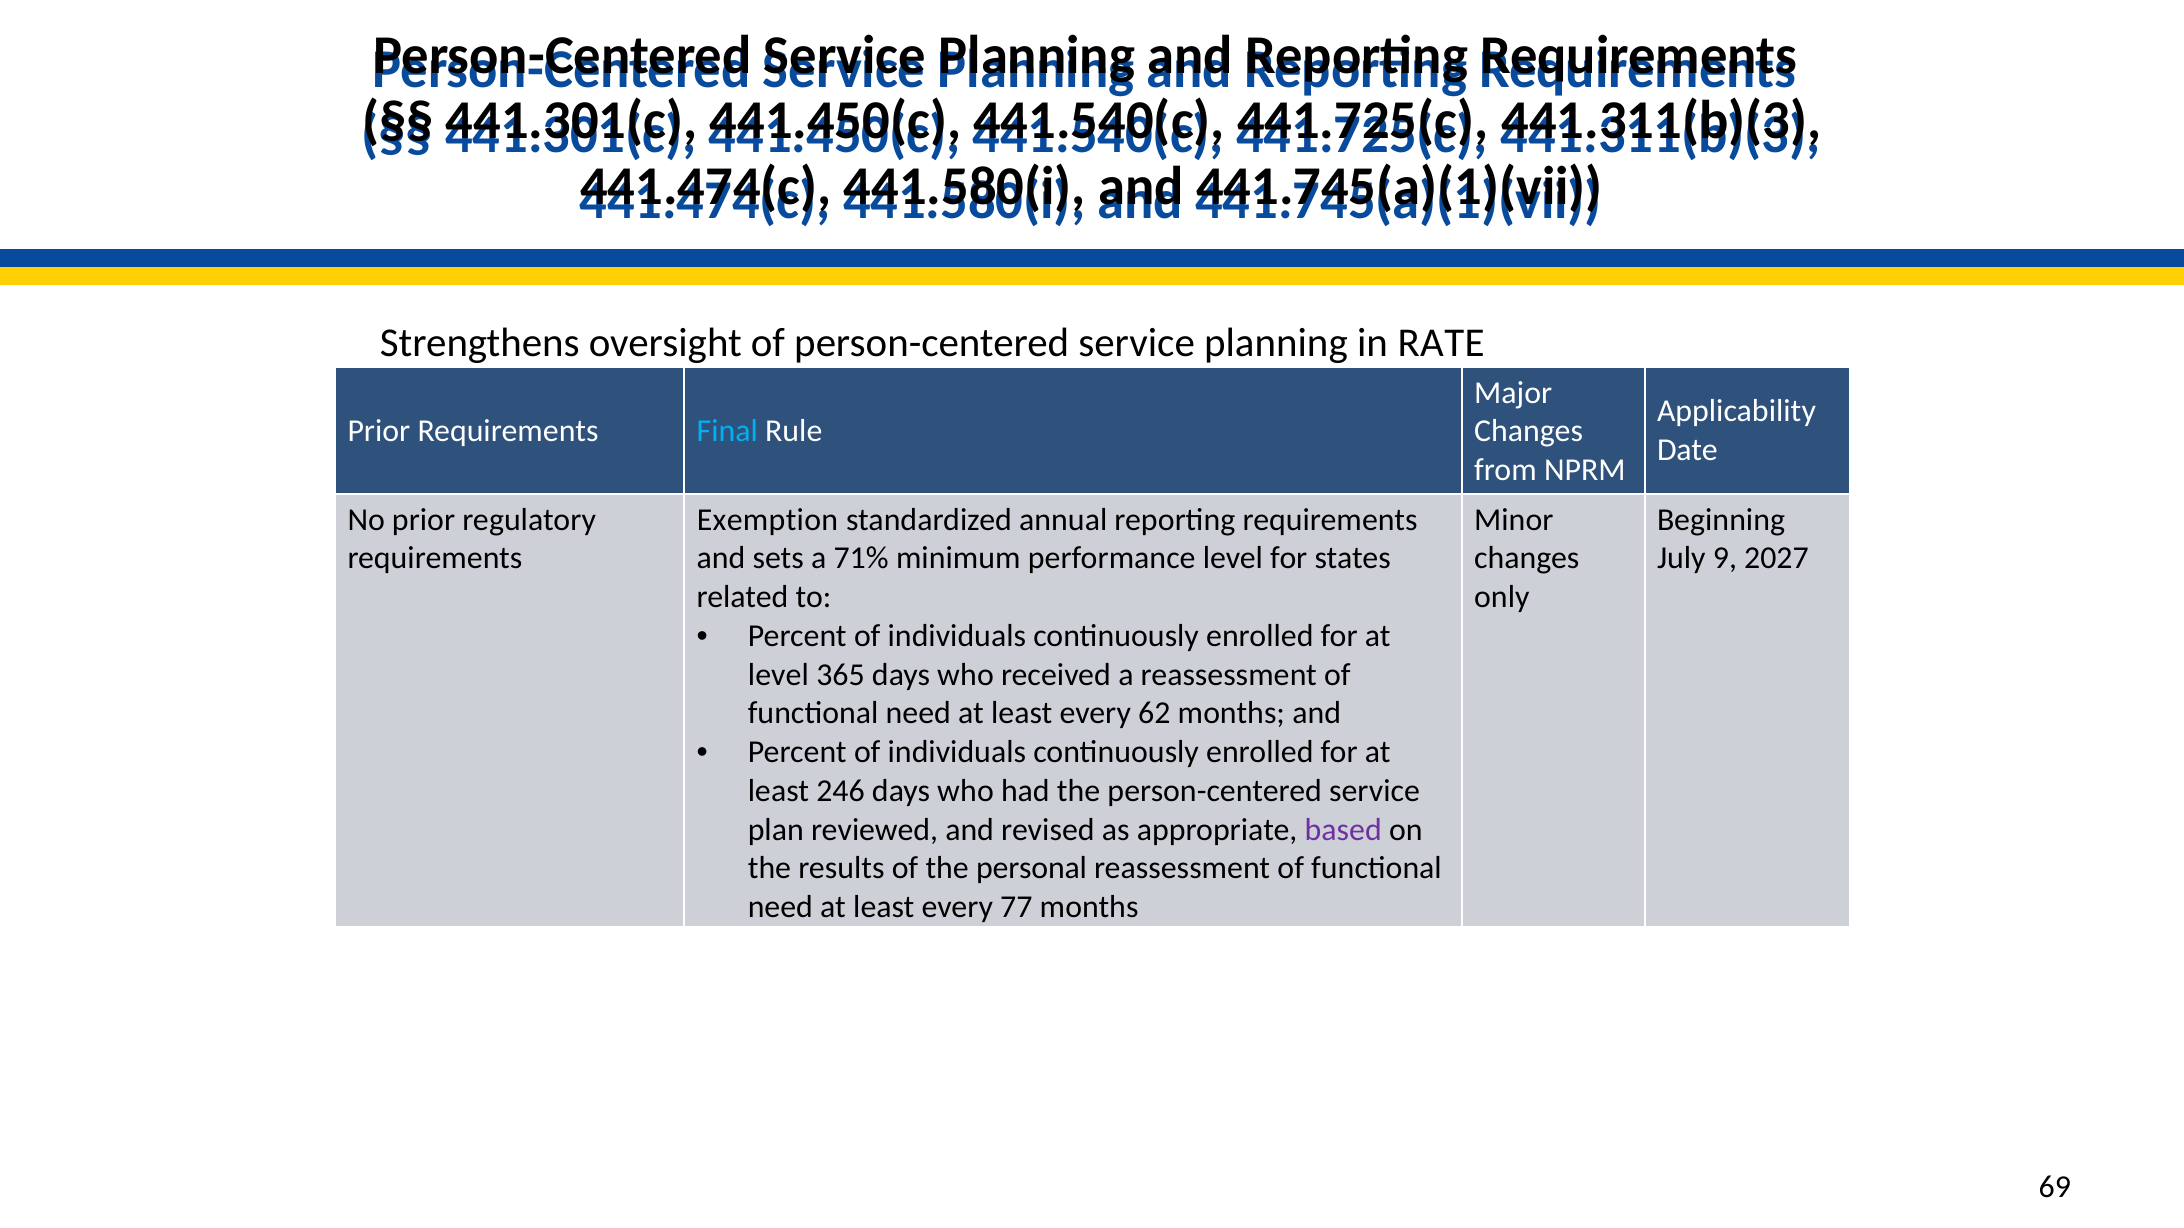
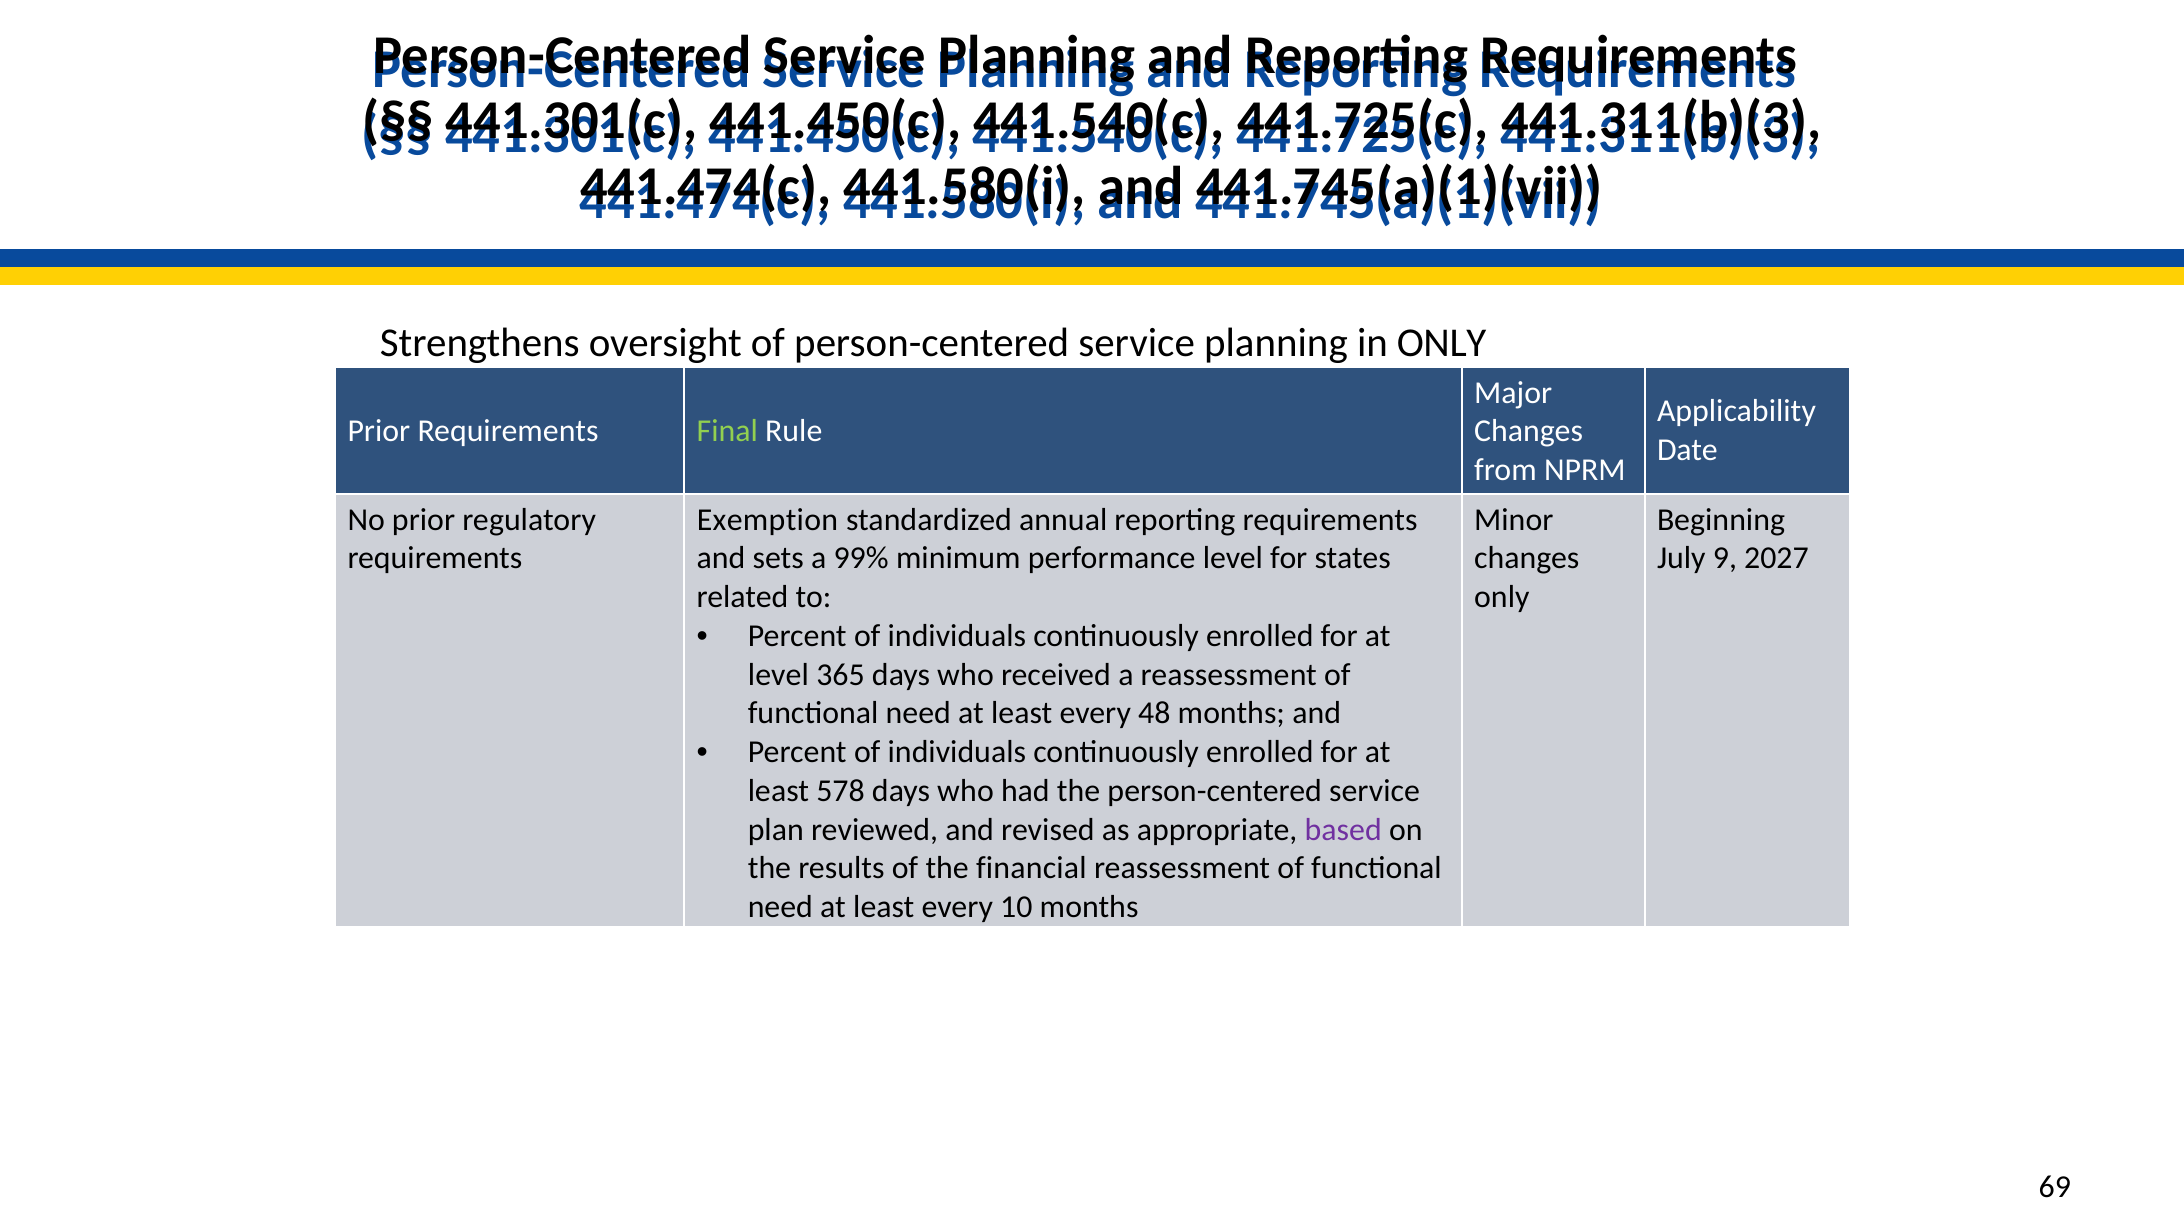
in RATE: RATE -> ONLY
Final colour: light blue -> light green
71%: 71% -> 99%
62: 62 -> 48
246: 246 -> 578
personal: personal -> financial
77: 77 -> 10
